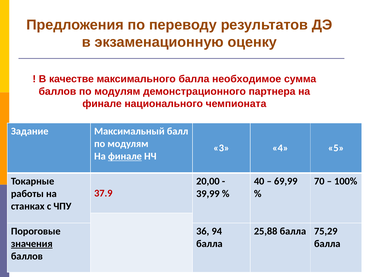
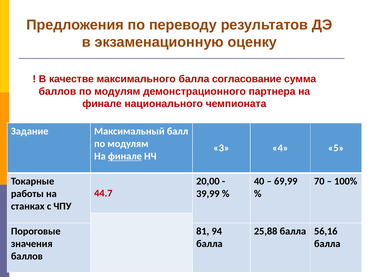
необходимое: необходимое -> согласование
37.9: 37.9 -> 44.7
36: 36 -> 81
75,29: 75,29 -> 56,16
значения underline: present -> none
